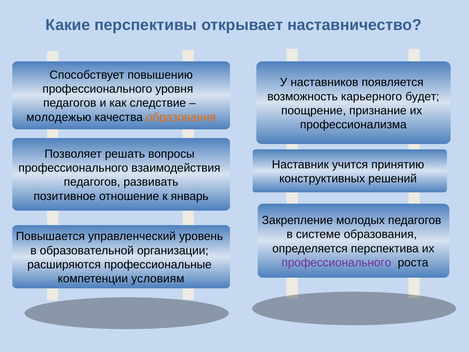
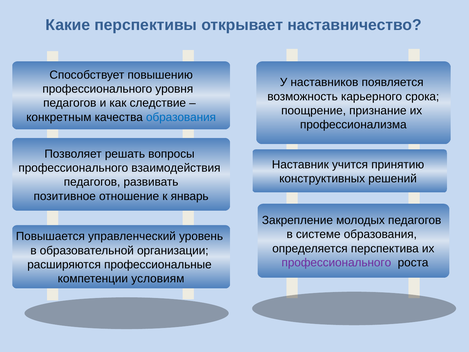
будет: будет -> срока
молодежью: молодежью -> конкретным
образования at (181, 117) colour: orange -> blue
